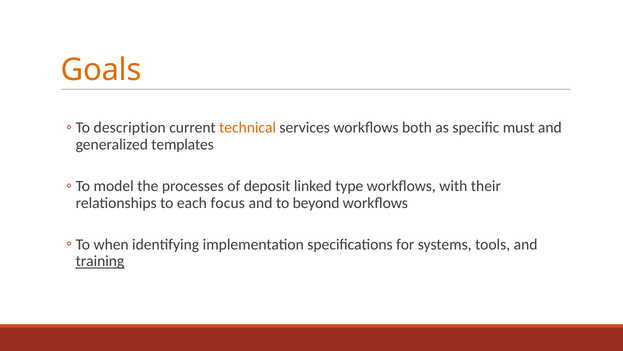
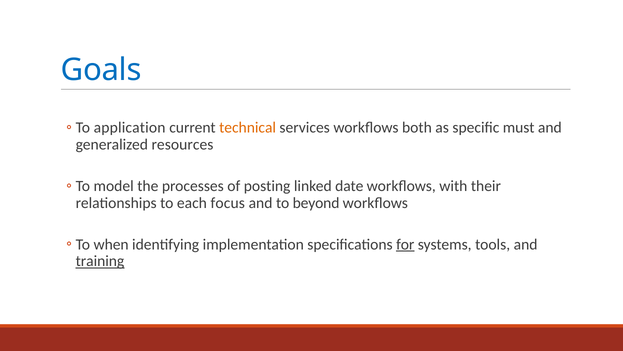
Goals colour: orange -> blue
description: description -> application
templates: templates -> resources
deposit: deposit -> posting
type: type -> date
for underline: none -> present
